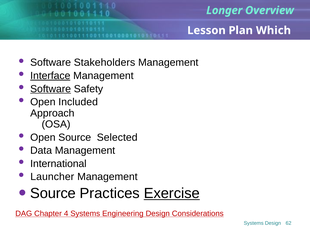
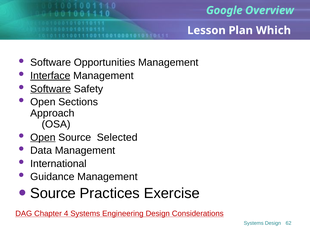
Longer: Longer -> Google
Stakeholders: Stakeholders -> Opportunities
Included: Included -> Sections
Open at (43, 138) underline: none -> present
Launcher: Launcher -> Guidance
Exercise underline: present -> none
